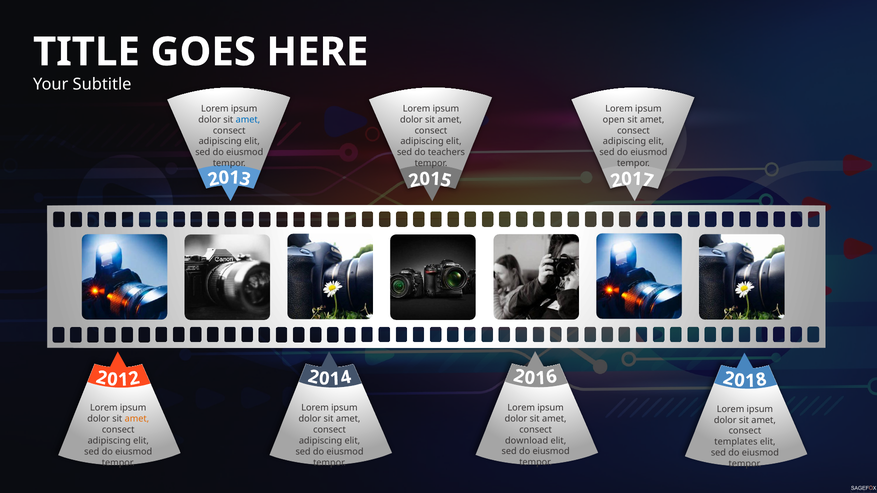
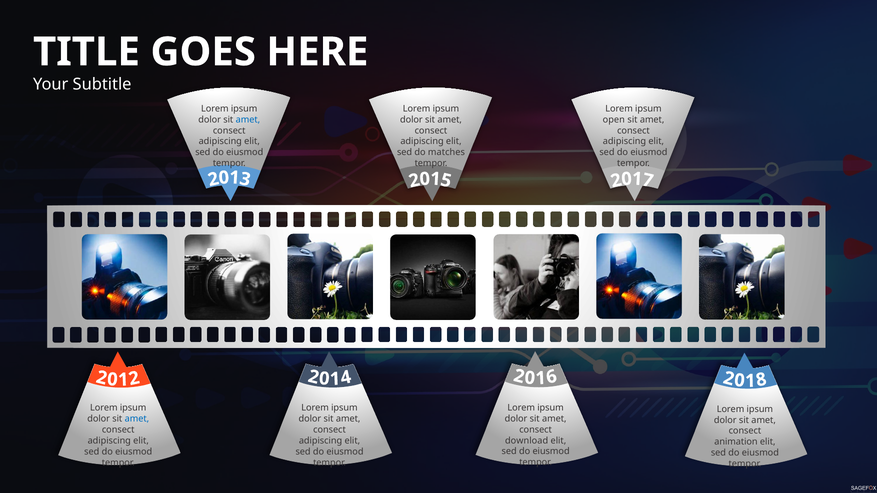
teachers: teachers -> matches
amet at (137, 419) colour: orange -> blue
templates: templates -> animation
